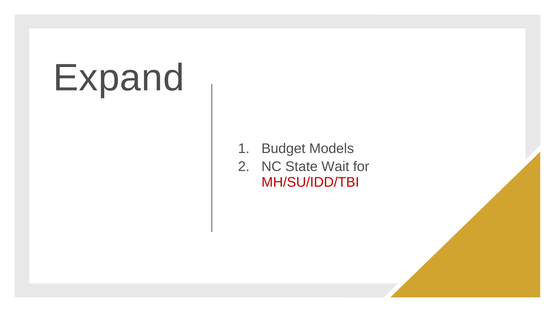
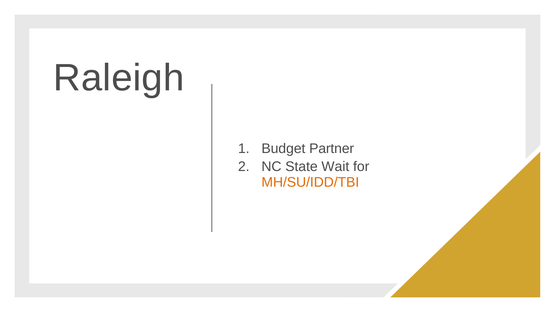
Expand: Expand -> Raleigh
Models: Models -> Partner
MH/SU/IDD/TBI colour: red -> orange
